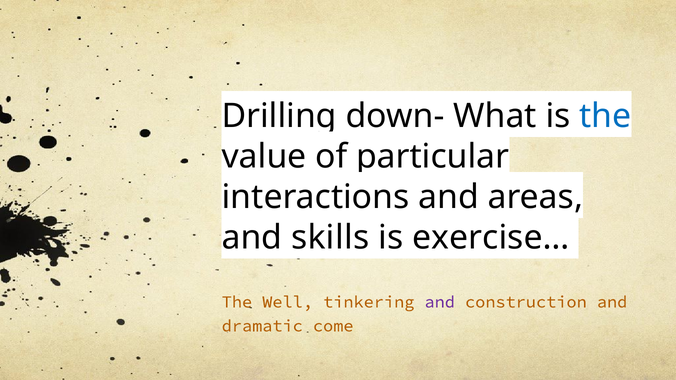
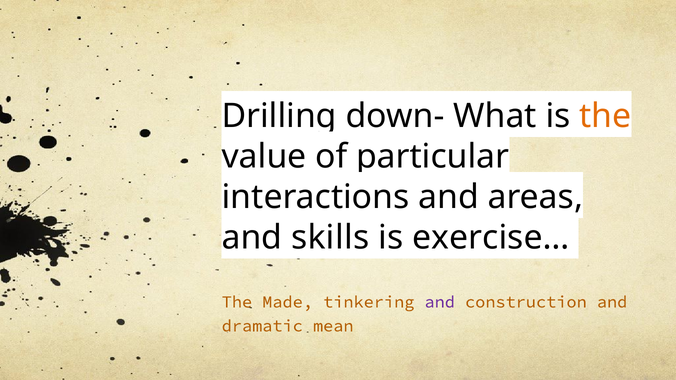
the at (605, 116) colour: blue -> orange
Well: Well -> Made
come: come -> mean
